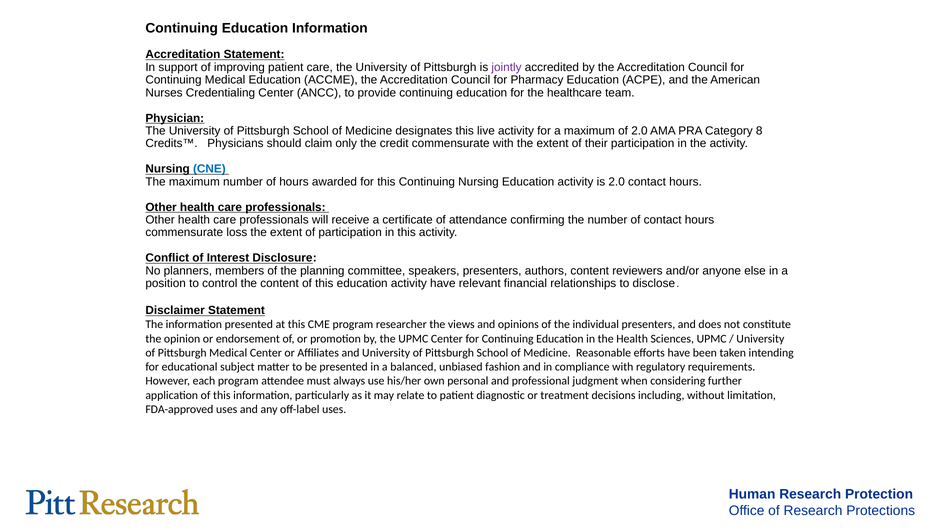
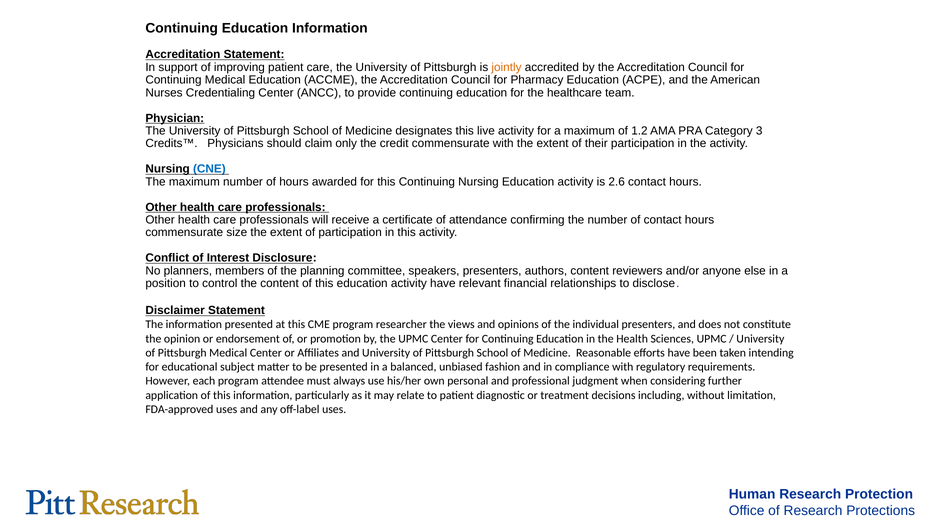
jointly colour: purple -> orange
of 2.0: 2.0 -> 1.2
8: 8 -> 3
is 2.0: 2.0 -> 2.6
loss: loss -> size
